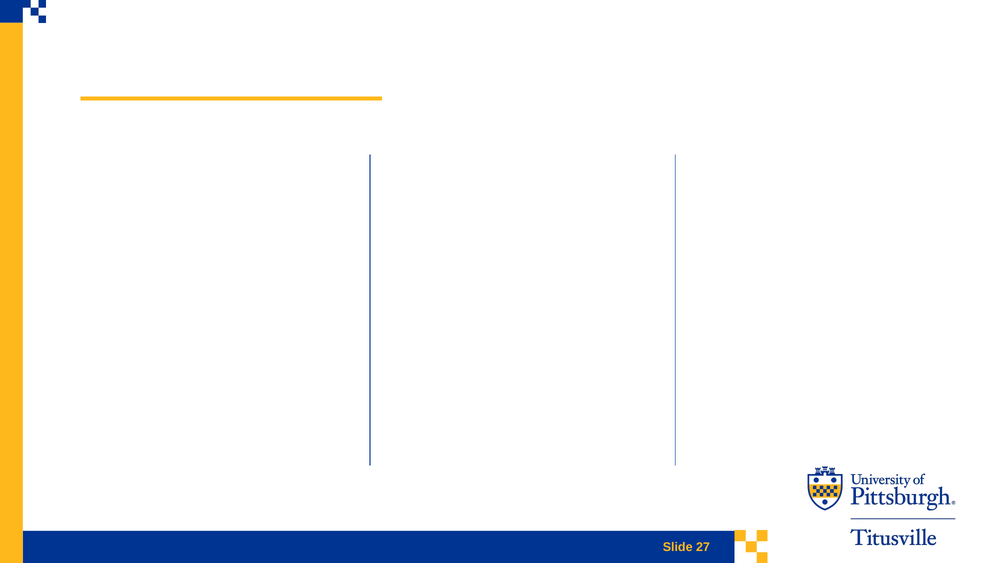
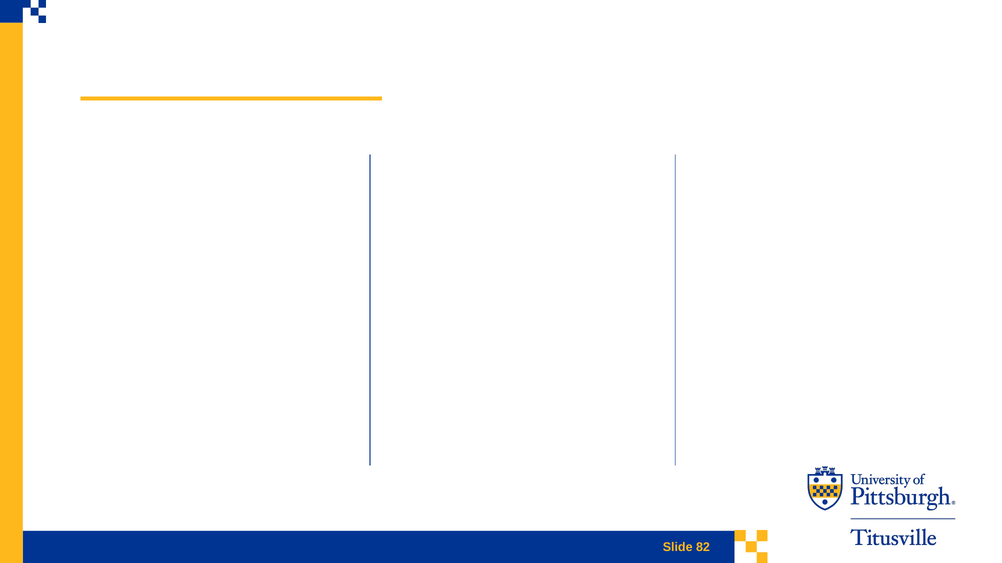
27: 27 -> 82
